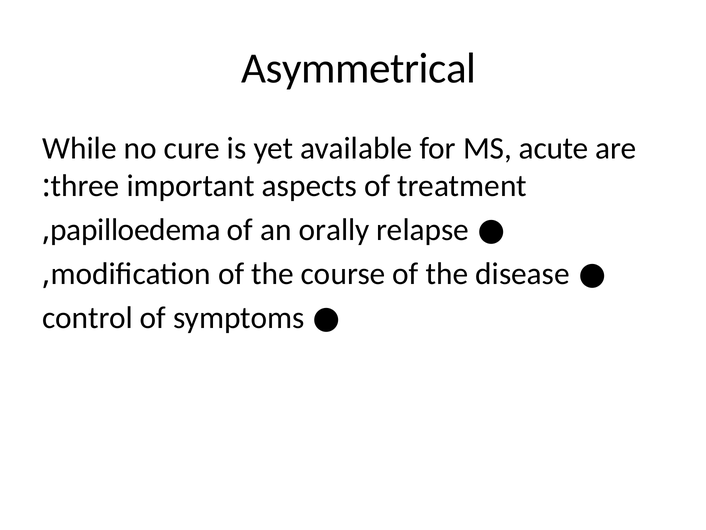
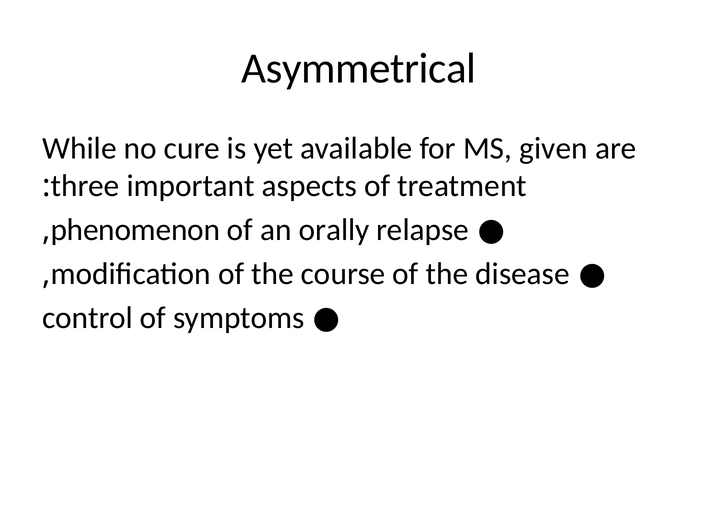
acute: acute -> given
papilloedema: papilloedema -> phenomenon
